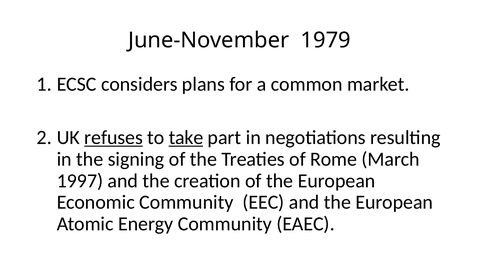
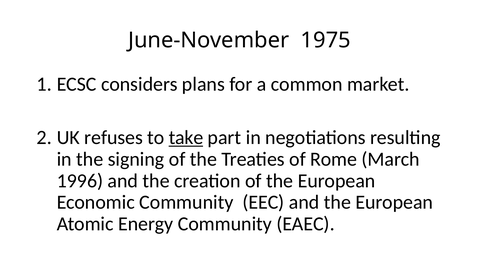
1979: 1979 -> 1975
refuses underline: present -> none
1997: 1997 -> 1996
